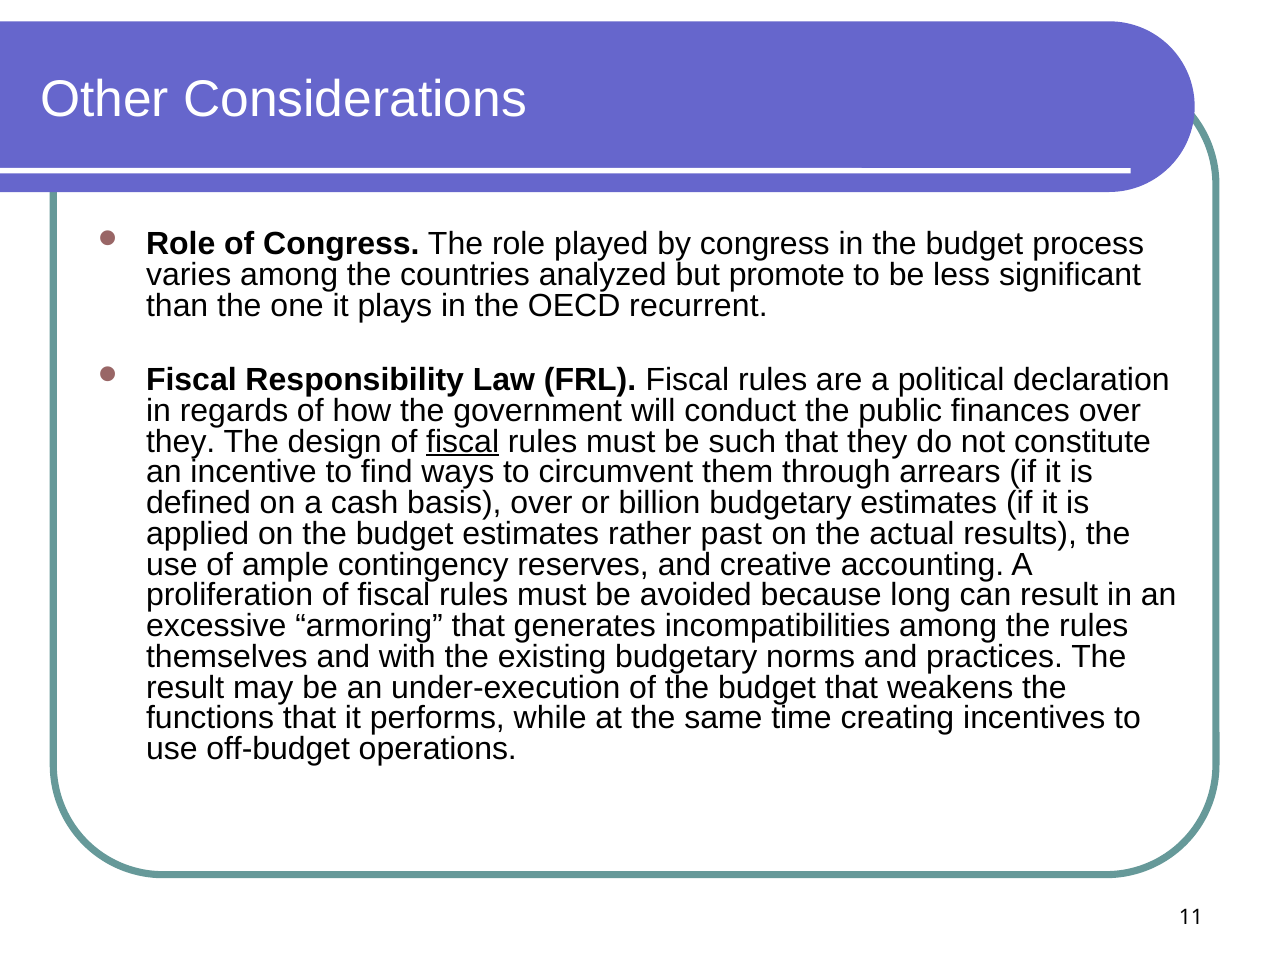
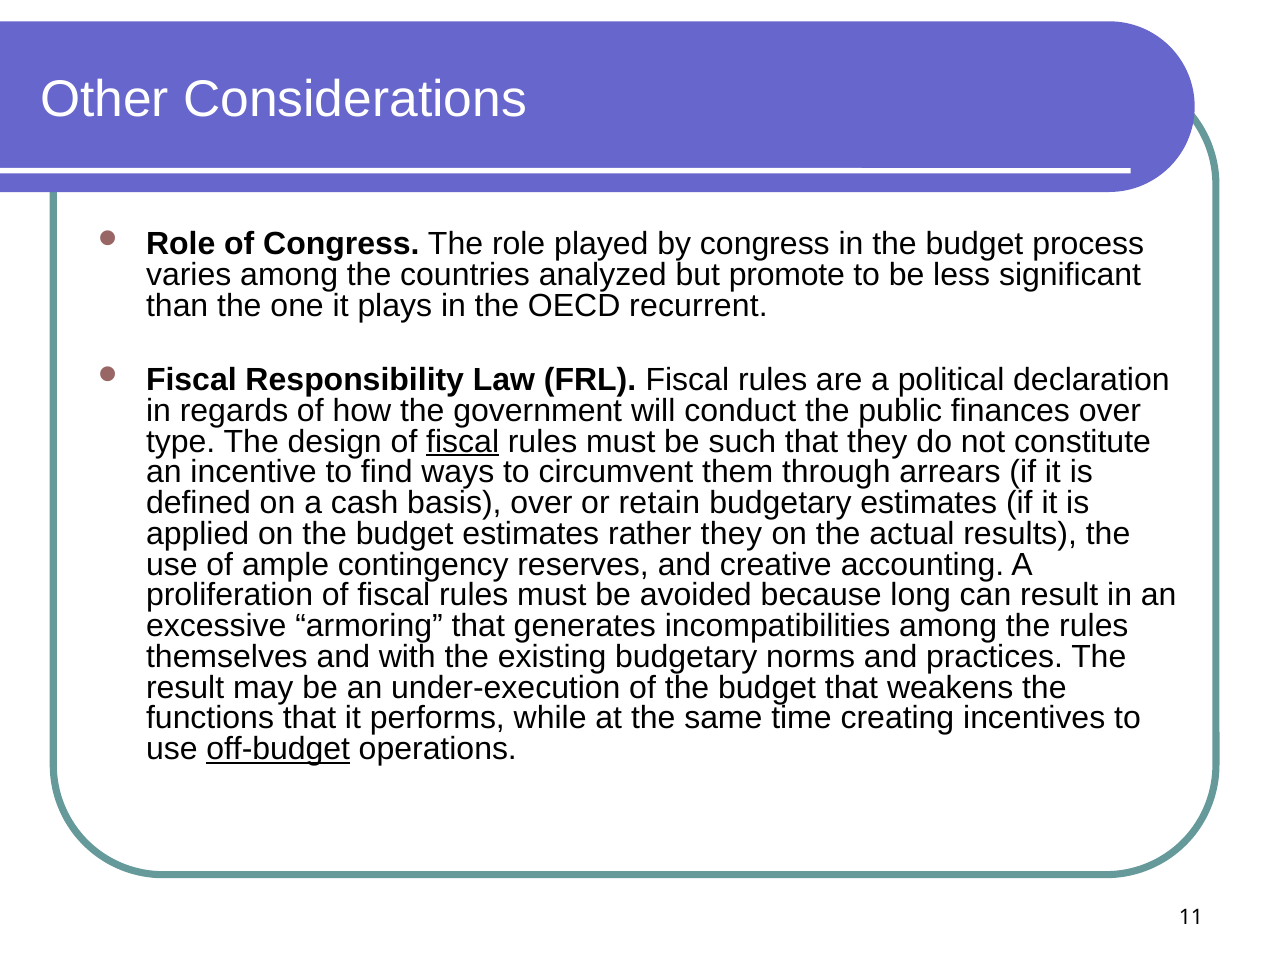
they at (181, 442): they -> type
billion: billion -> retain
rather past: past -> they
off-budget underline: none -> present
